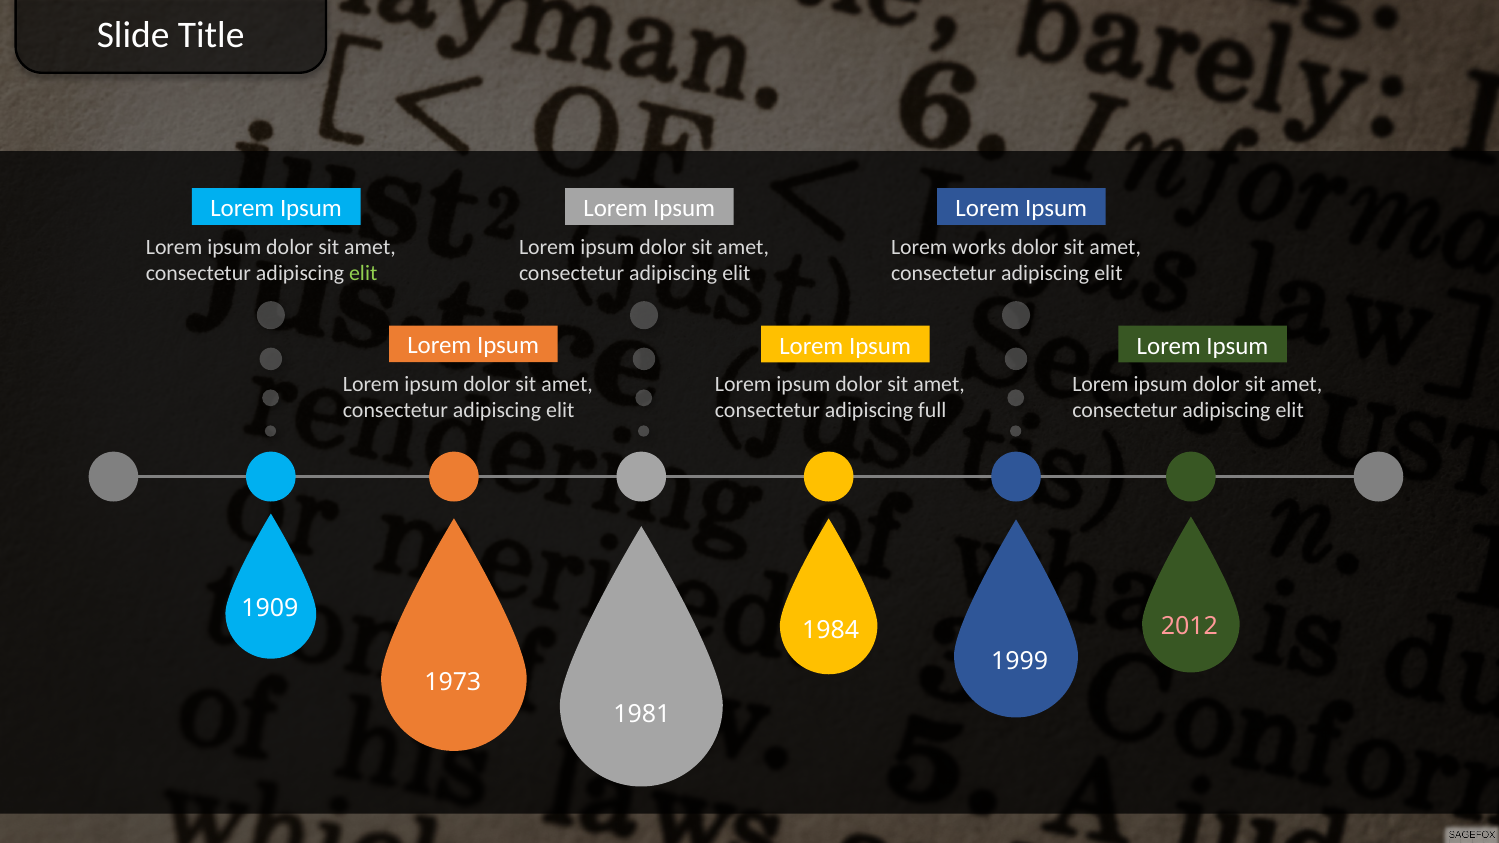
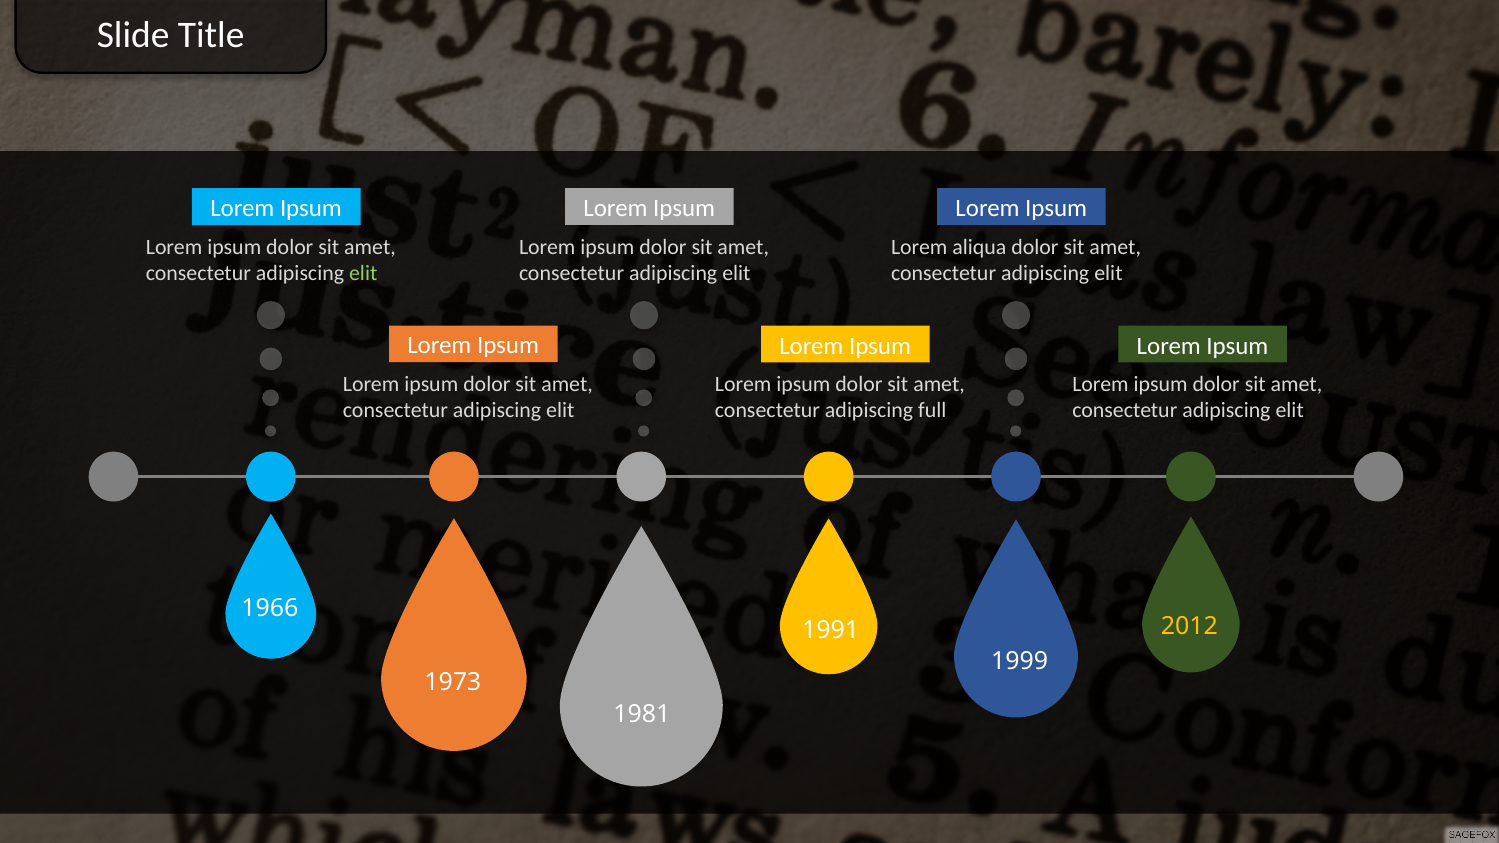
works: works -> aliqua
1909: 1909 -> 1966
2012 colour: pink -> yellow
1984: 1984 -> 1991
